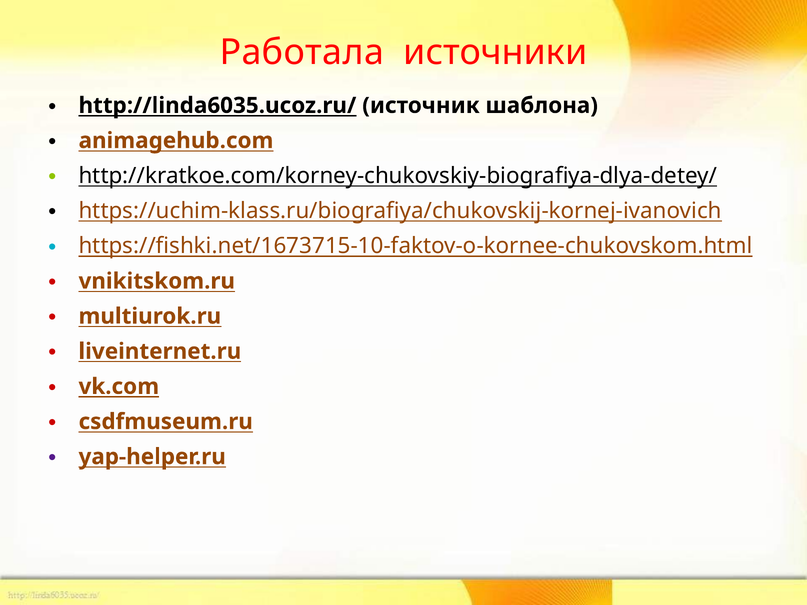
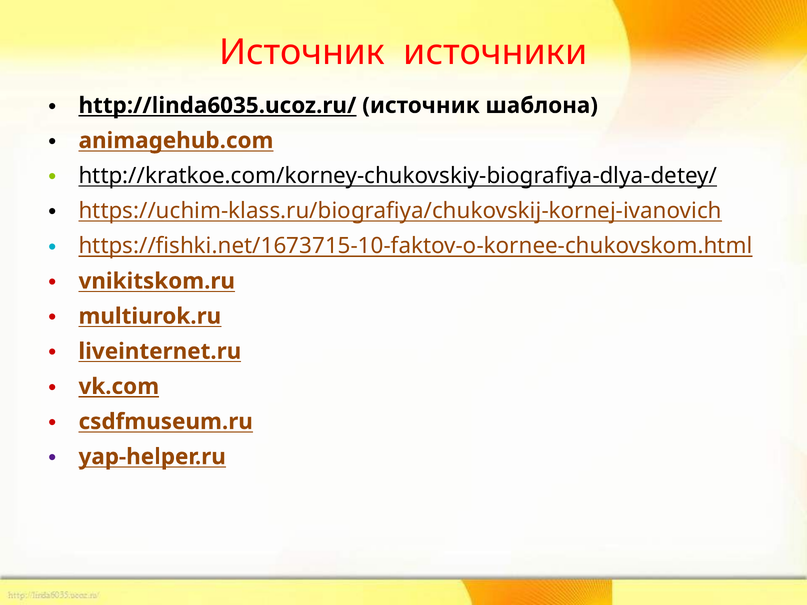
Работала at (302, 52): Работала -> Источник
